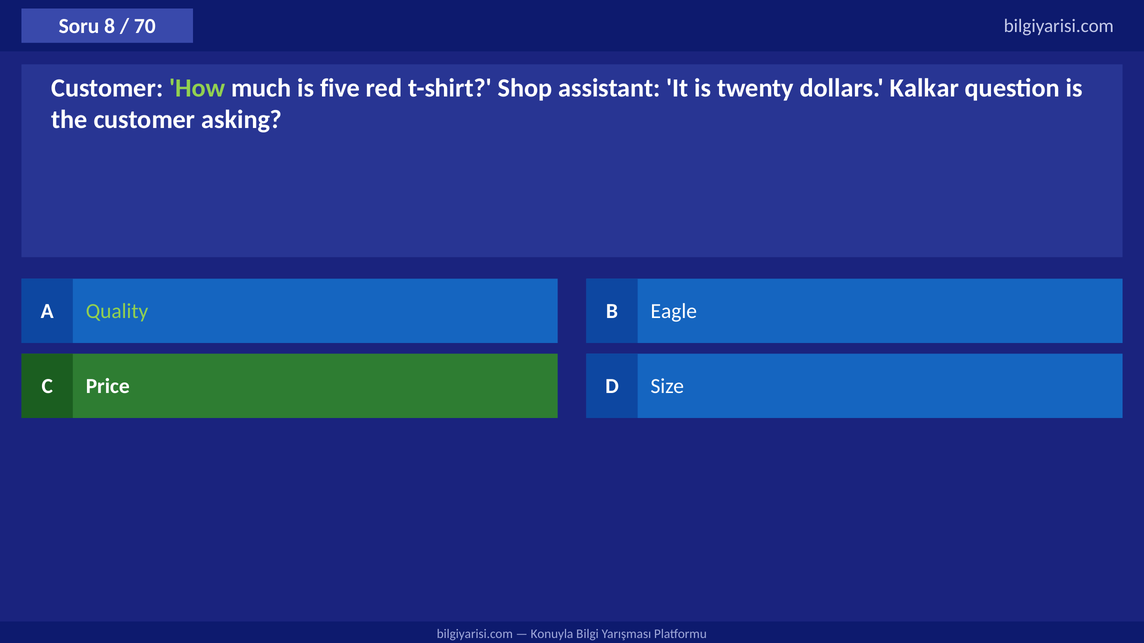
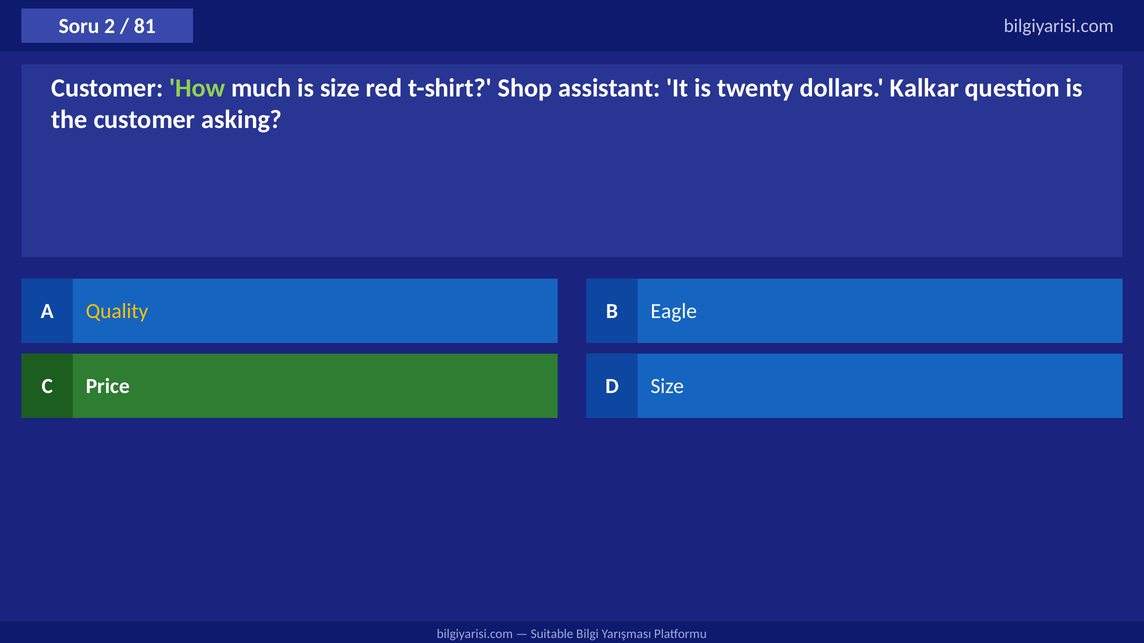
8: 8 -> 2
70: 70 -> 81
is five: five -> size
Quality colour: light green -> yellow
Konuyla: Konuyla -> Suitable
